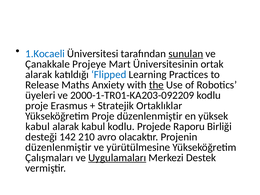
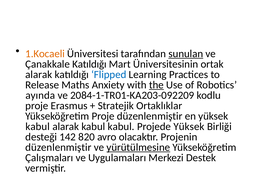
1.Kocaeli colour: blue -> orange
Çanakkale Projeye: Projeye -> Katıldığı
üyeleri: üyeleri -> ayında
2000-1-TR01-KA203-092209: 2000-1-TR01-KA203-092209 -> 2084-1-TR01-KA203-092209
kabul kodlu: kodlu -> kabul
Projede Raporu: Raporu -> Yüksek
210: 210 -> 820
yürütülmesine underline: none -> present
Uygulamaları underline: present -> none
